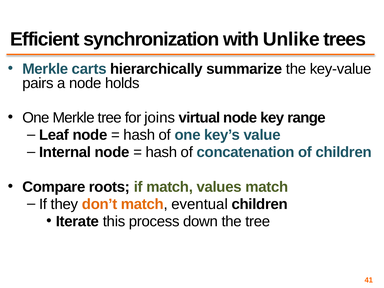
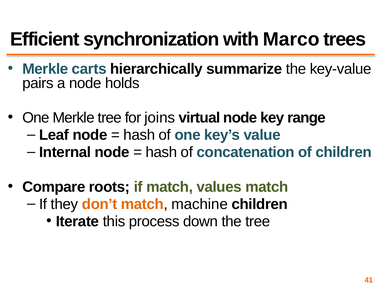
Unlike: Unlike -> Marco
eventual: eventual -> machine
